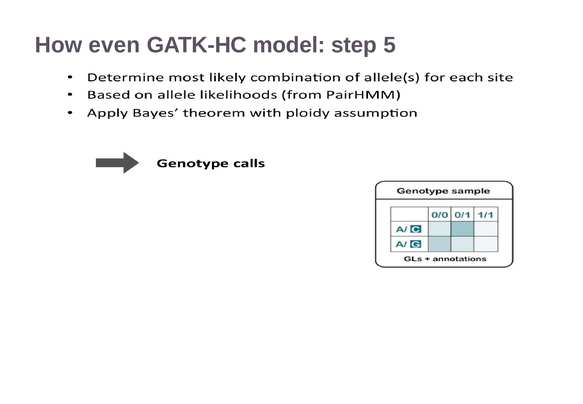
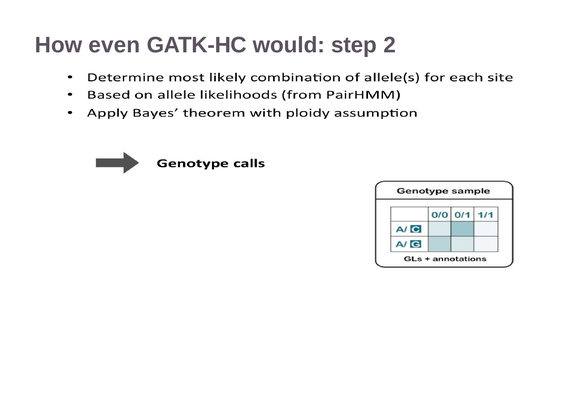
model: model -> would
5: 5 -> 2
